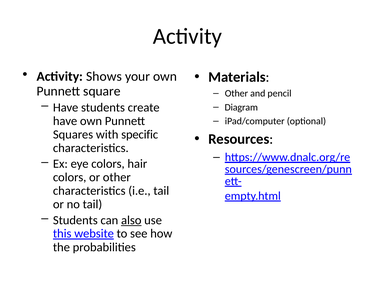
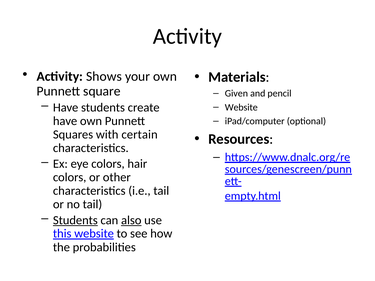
Other at (236, 94): Other -> Given
Diagram at (241, 107): Diagram -> Website
specific: specific -> certain
Students at (75, 220) underline: none -> present
